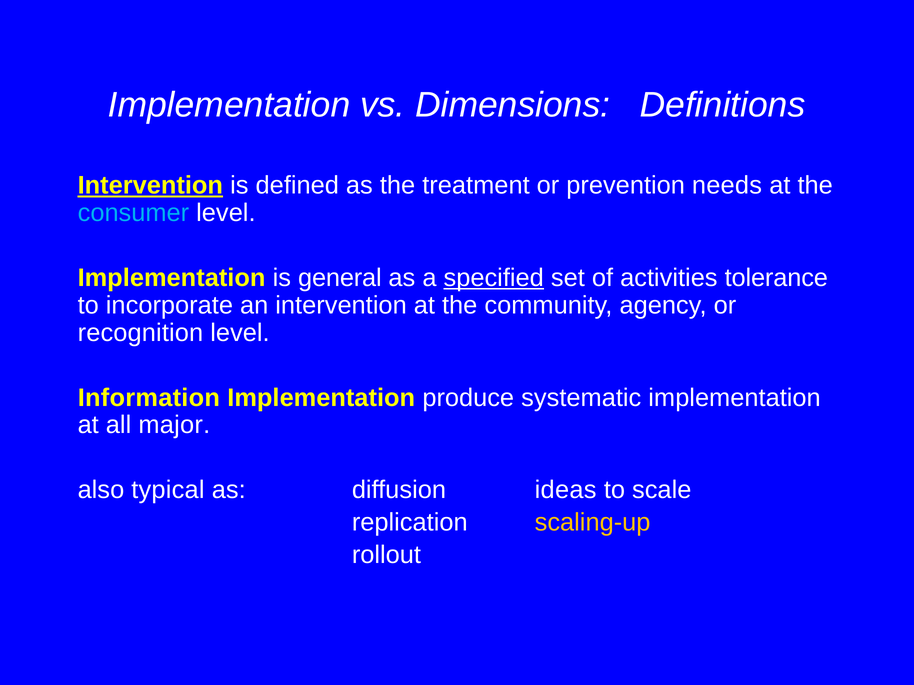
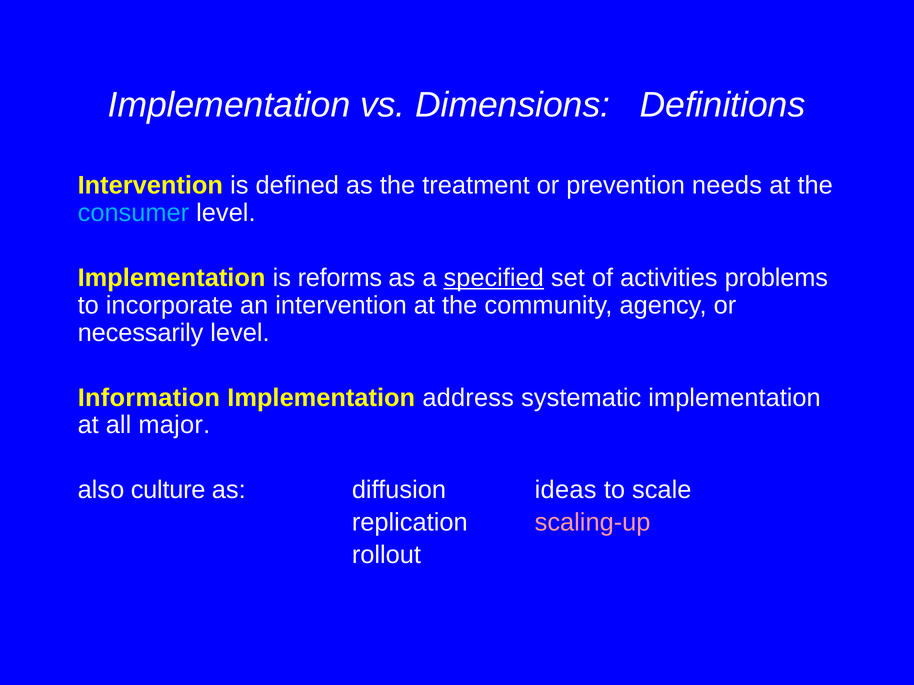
Intervention at (150, 186) underline: present -> none
general: general -> reforms
tolerance: tolerance -> problems
recognition: recognition -> necessarily
produce: produce -> address
typical: typical -> culture
scaling-up colour: yellow -> pink
